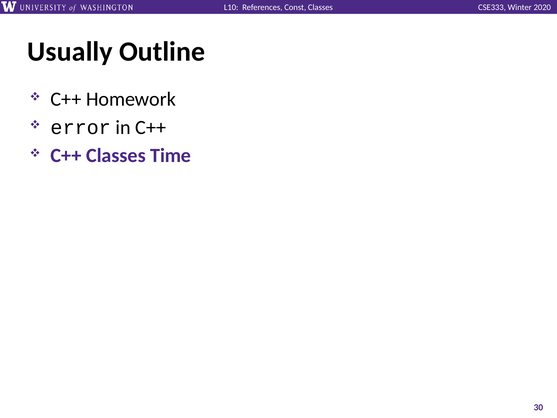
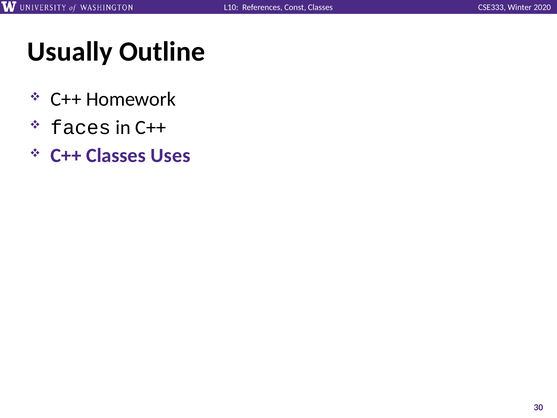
error: error -> faces
Time: Time -> Uses
